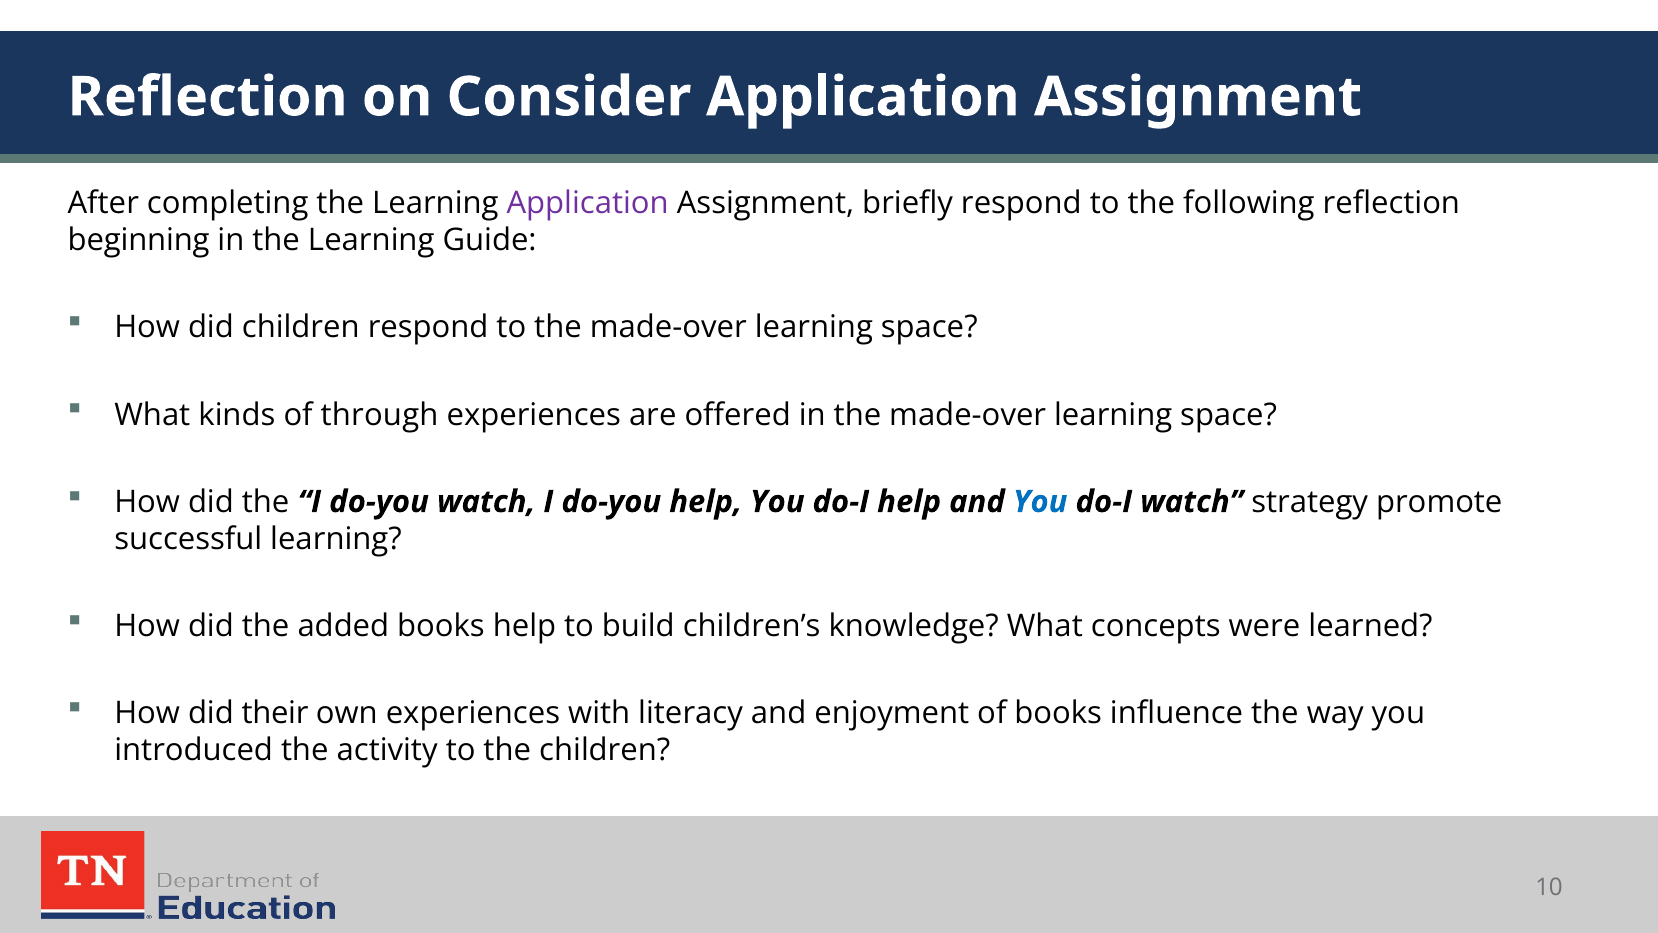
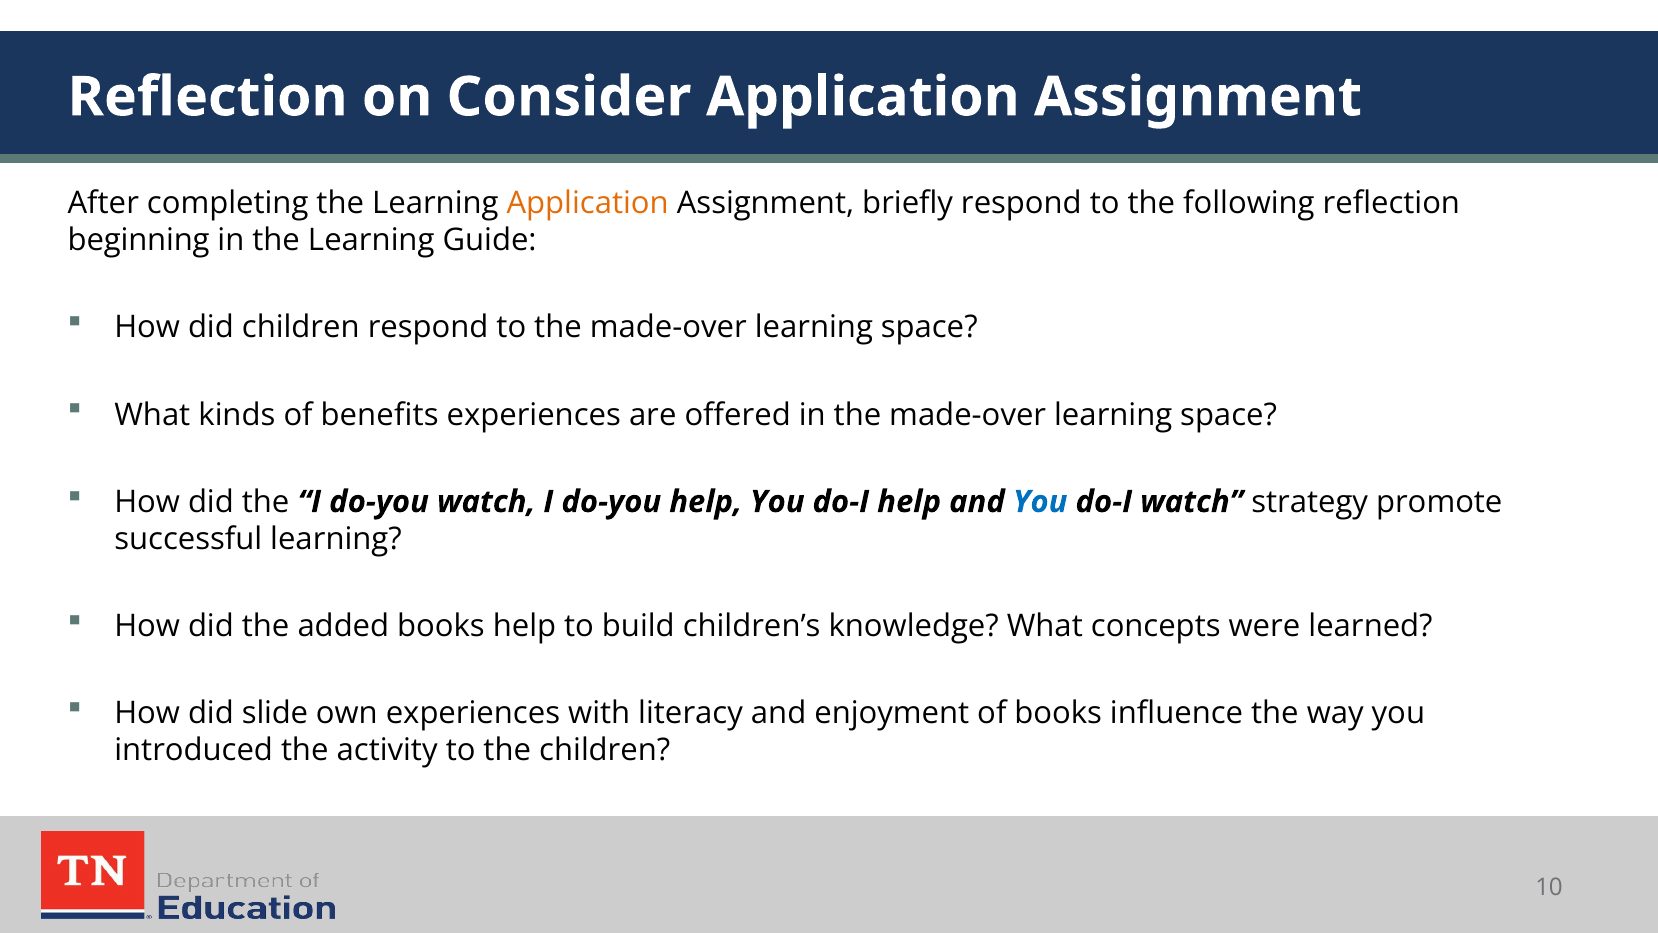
Application at (588, 203) colour: purple -> orange
through: through -> benefits
their: their -> slide
